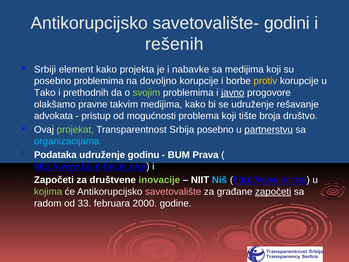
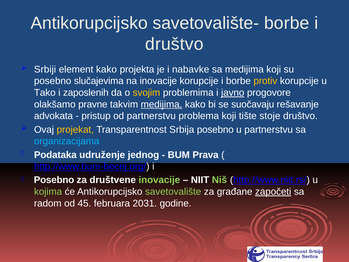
savetovalište- godini: godini -> borbe
rešenih at (174, 44): rešenih -> društvo
posebno problemima: problemima -> slučajevima
na dovoljno: dovoljno -> inovacije
prethodnih: prethodnih -> zaposlenih
svojim colour: light green -> yellow
medijima at (162, 104) underline: none -> present
se udruženje: udruženje -> suočavaju
od mogućnosti: mogućnosti -> partnerstvu
broja: broja -> stoje
projekat colour: light green -> yellow
partnerstvu at (269, 129) underline: present -> none
godinu: godinu -> jednog
Započeti at (54, 180): Započeti -> Posebno
Niš colour: light blue -> light green
savetovalište colour: pink -> light green
33: 33 -> 45
2000: 2000 -> 2031
